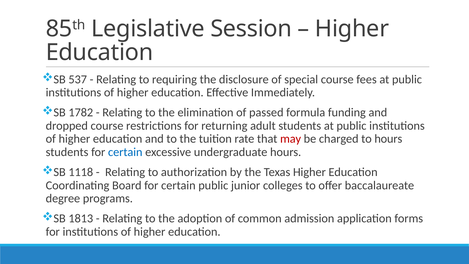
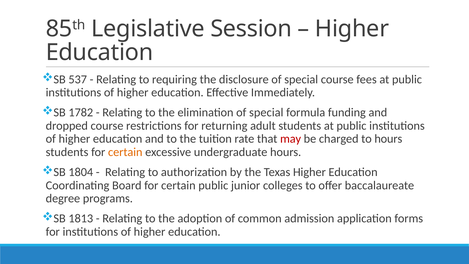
elimination of passed: passed -> special
certain at (125, 152) colour: blue -> orange
1118: 1118 -> 1804
